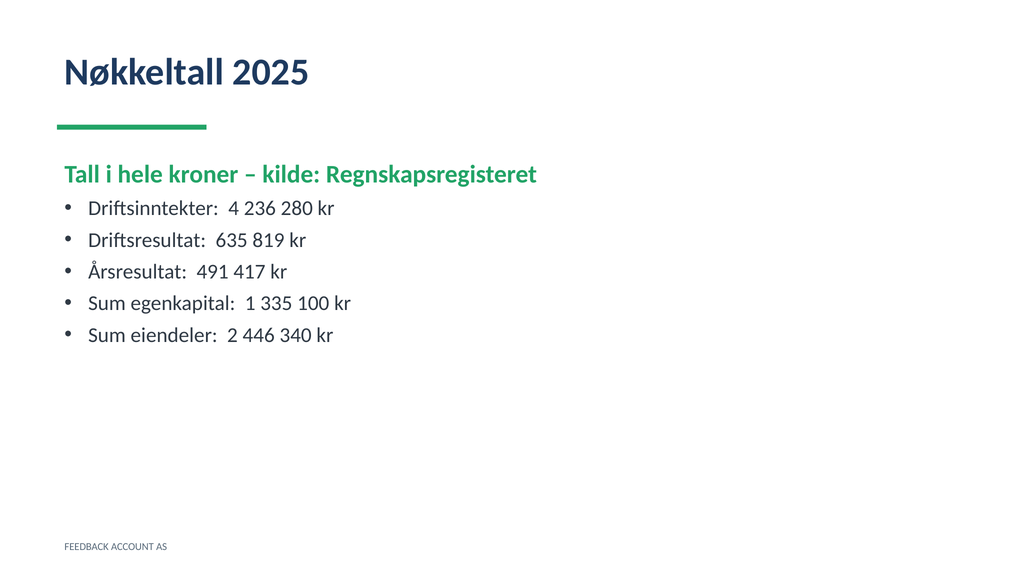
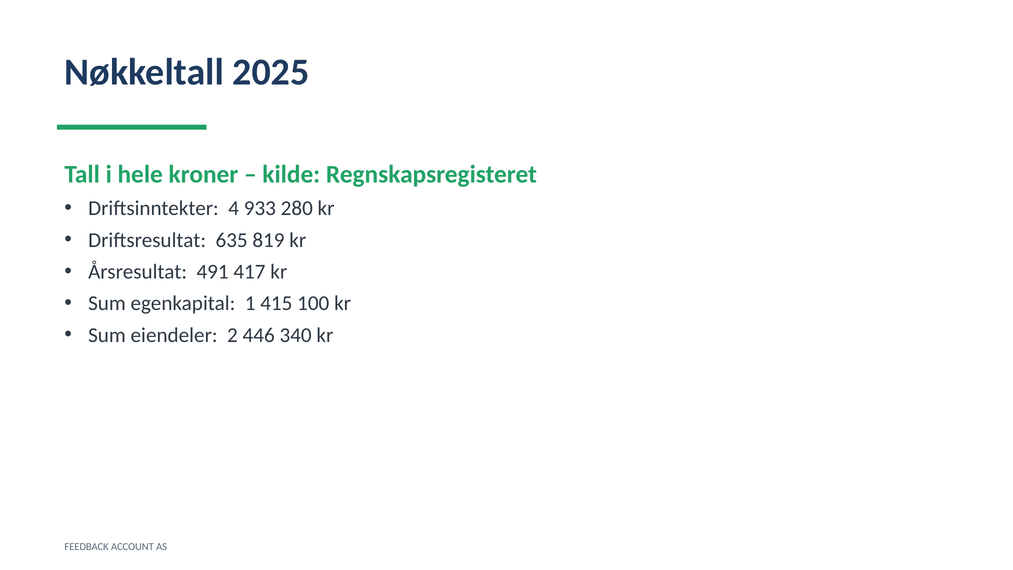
236: 236 -> 933
335: 335 -> 415
